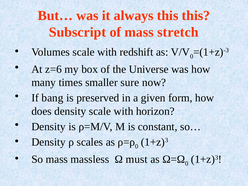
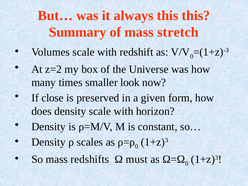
Subscript: Subscript -> Summary
z=6: z=6 -> z=2
sure: sure -> look
bang: bang -> close
massless: massless -> redshifts
